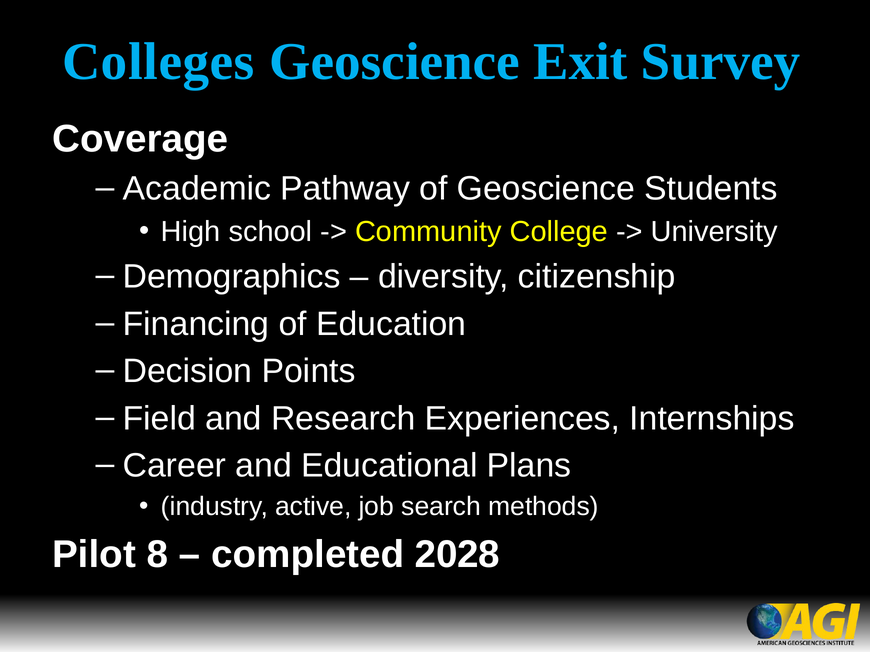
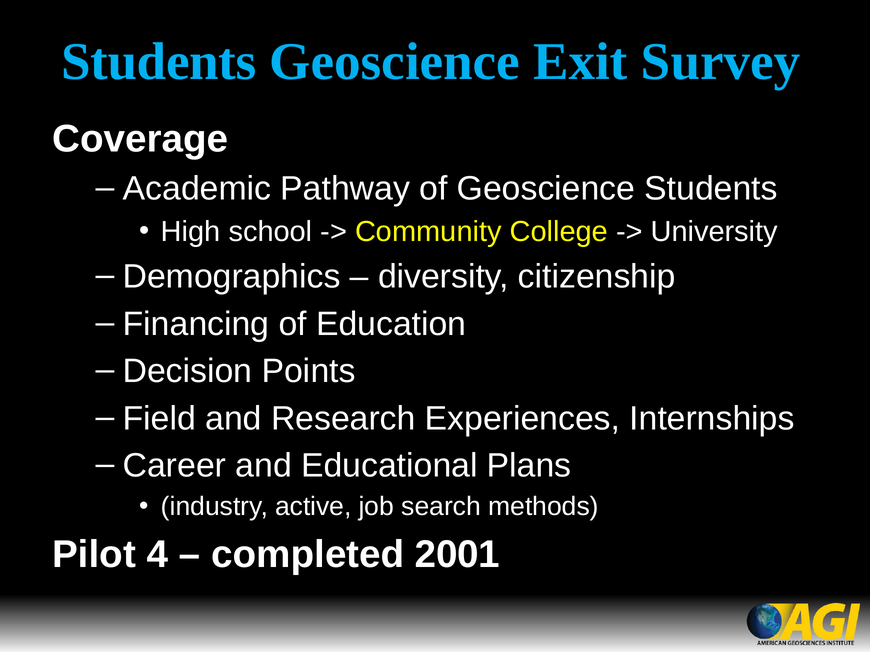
Colleges at (158, 62): Colleges -> Students
8: 8 -> 4
2028: 2028 -> 2001
